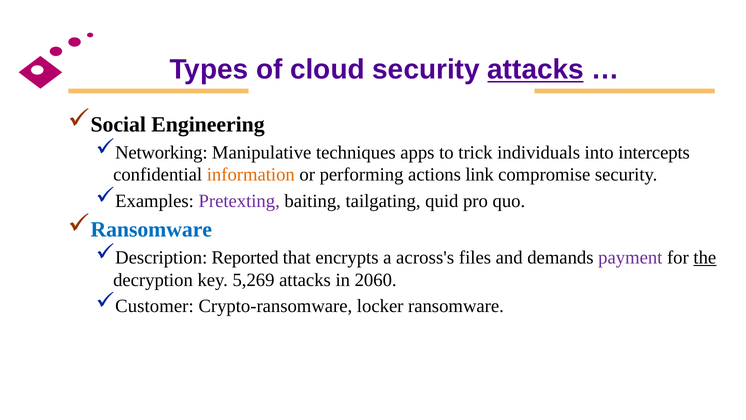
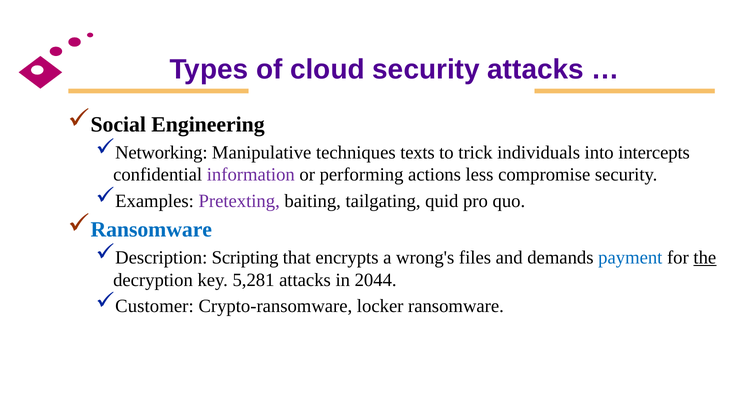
attacks at (536, 70) underline: present -> none
apps: apps -> texts
information colour: orange -> purple
link: link -> less
Reported: Reported -> Scripting
across's: across's -> wrong's
payment colour: purple -> blue
5,269: 5,269 -> 5,281
2060: 2060 -> 2044
